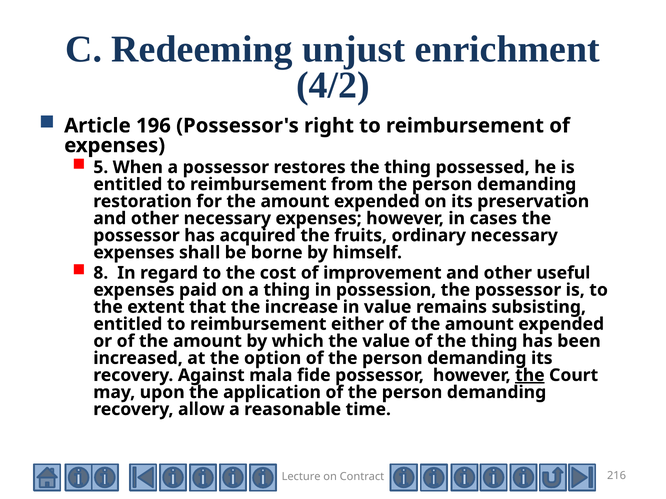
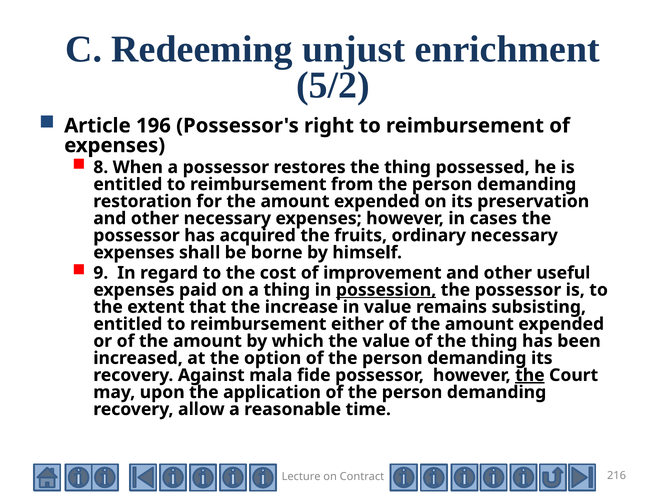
4/2: 4/2 -> 5/2
5: 5 -> 8
8: 8 -> 9
possession underline: none -> present
